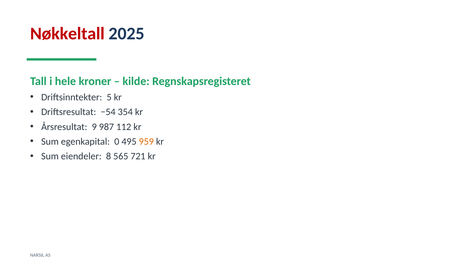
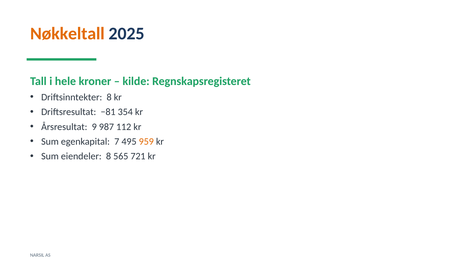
Nøkkeltall colour: red -> orange
Driftsinntekter 5: 5 -> 8
−54: −54 -> −81
0: 0 -> 7
